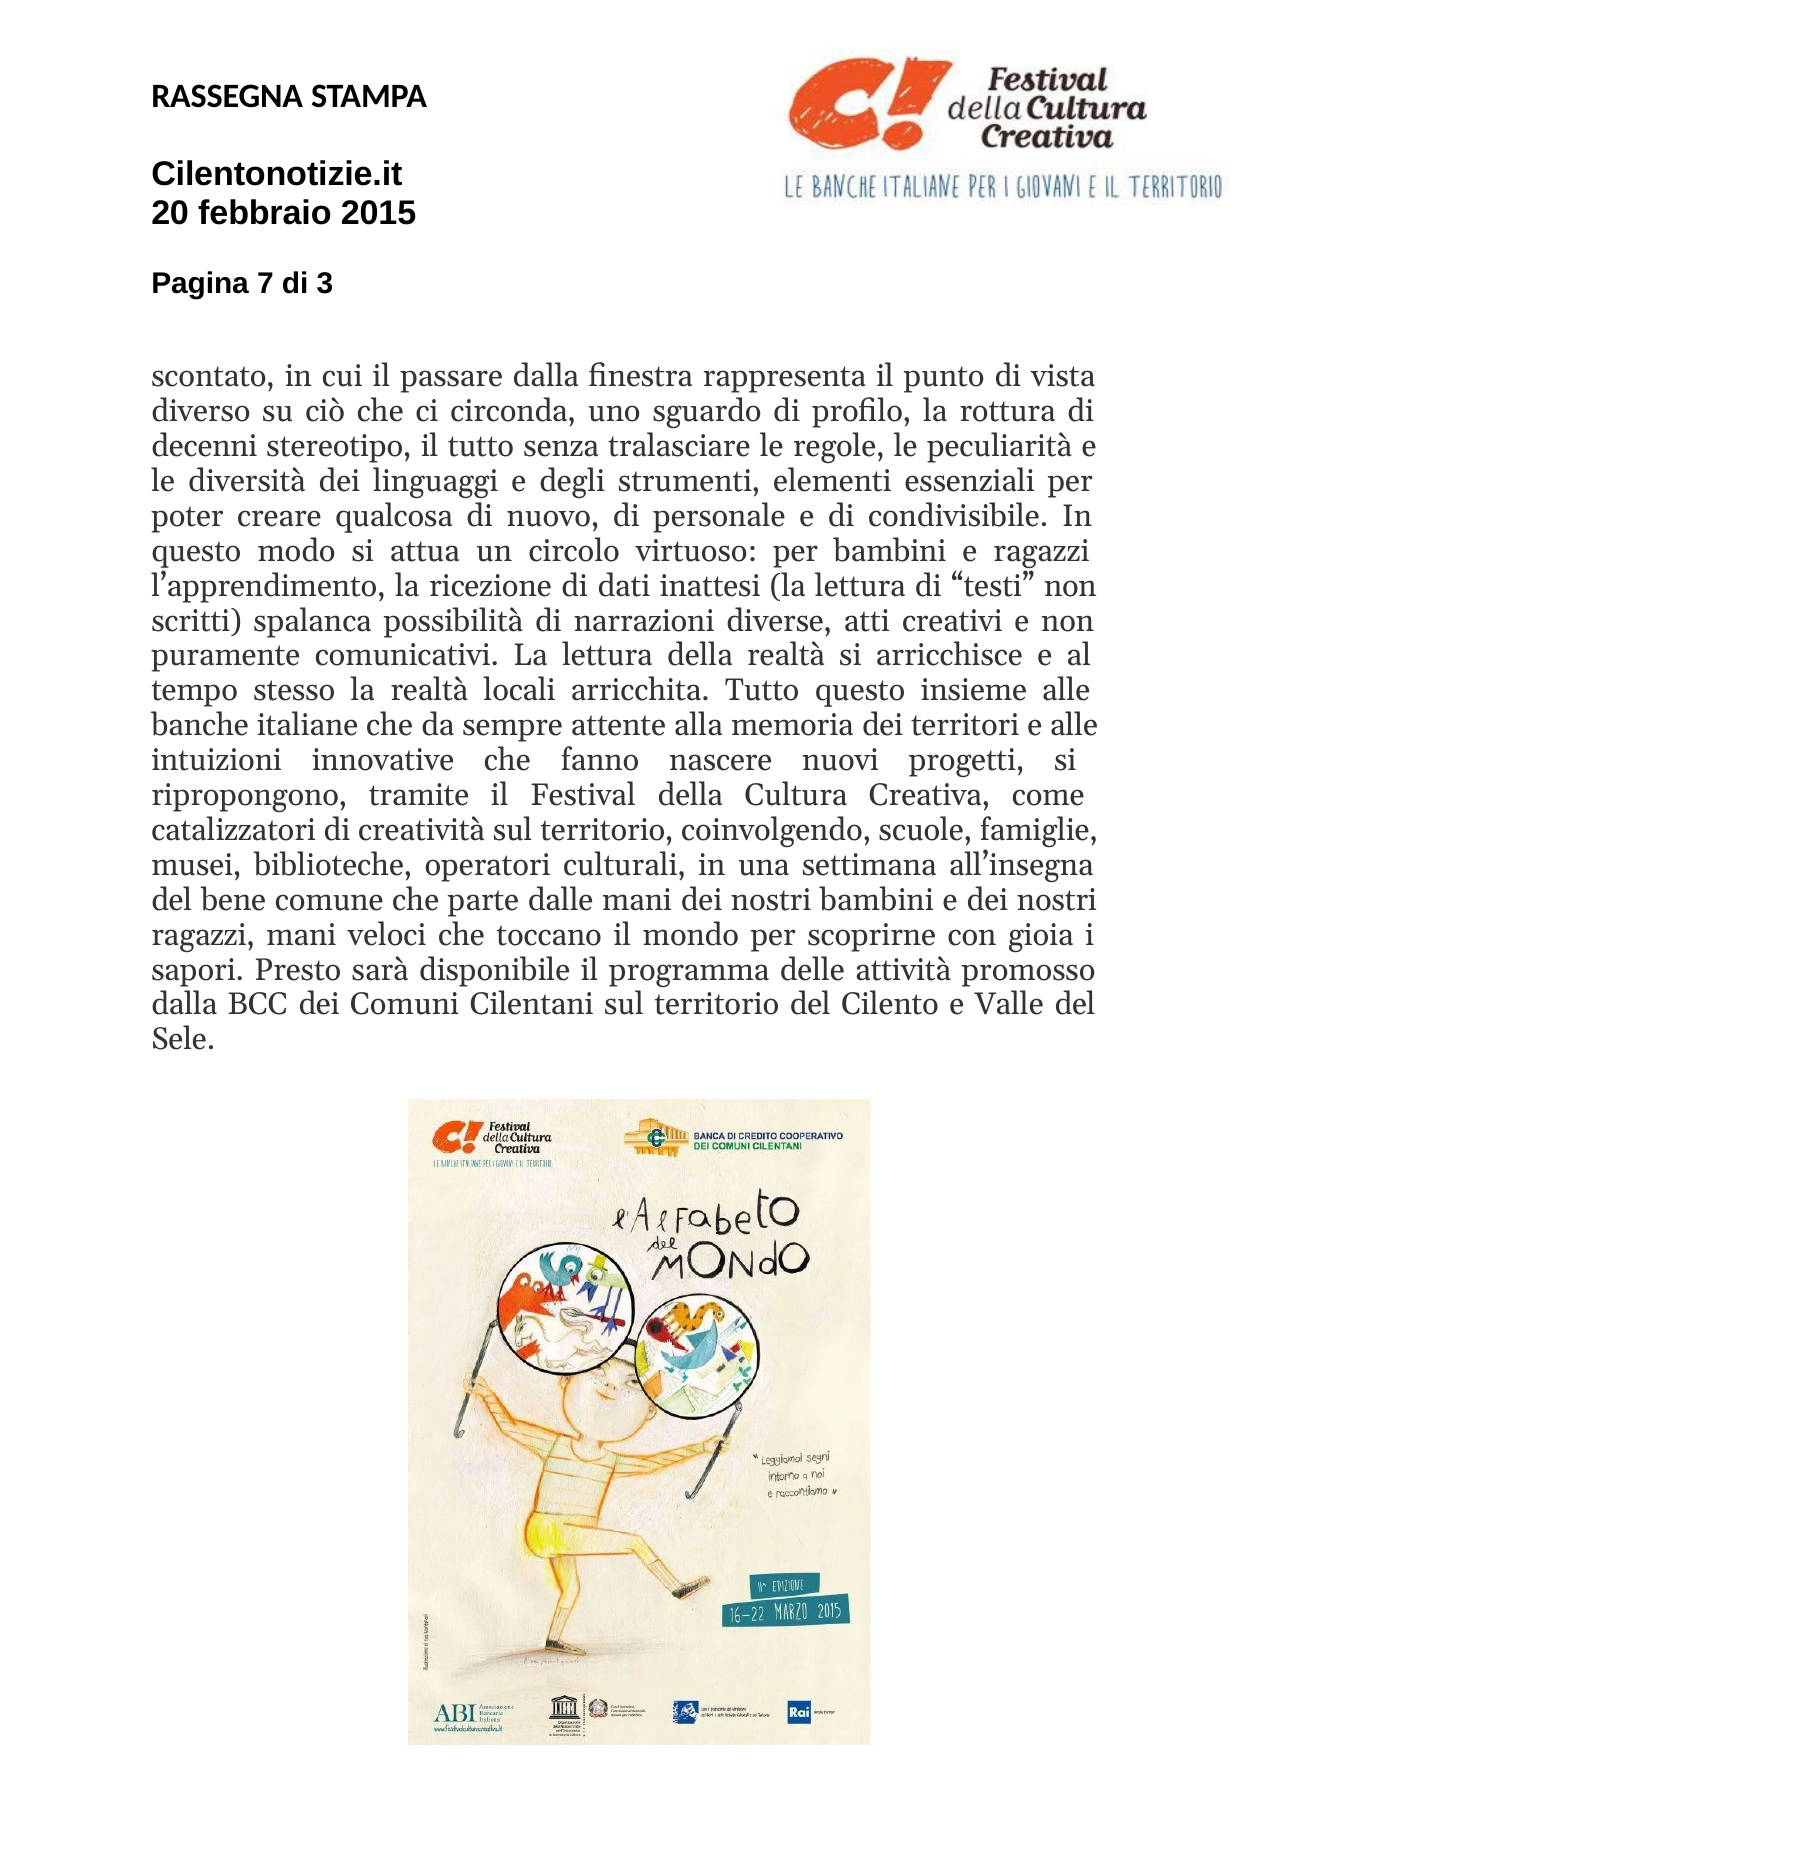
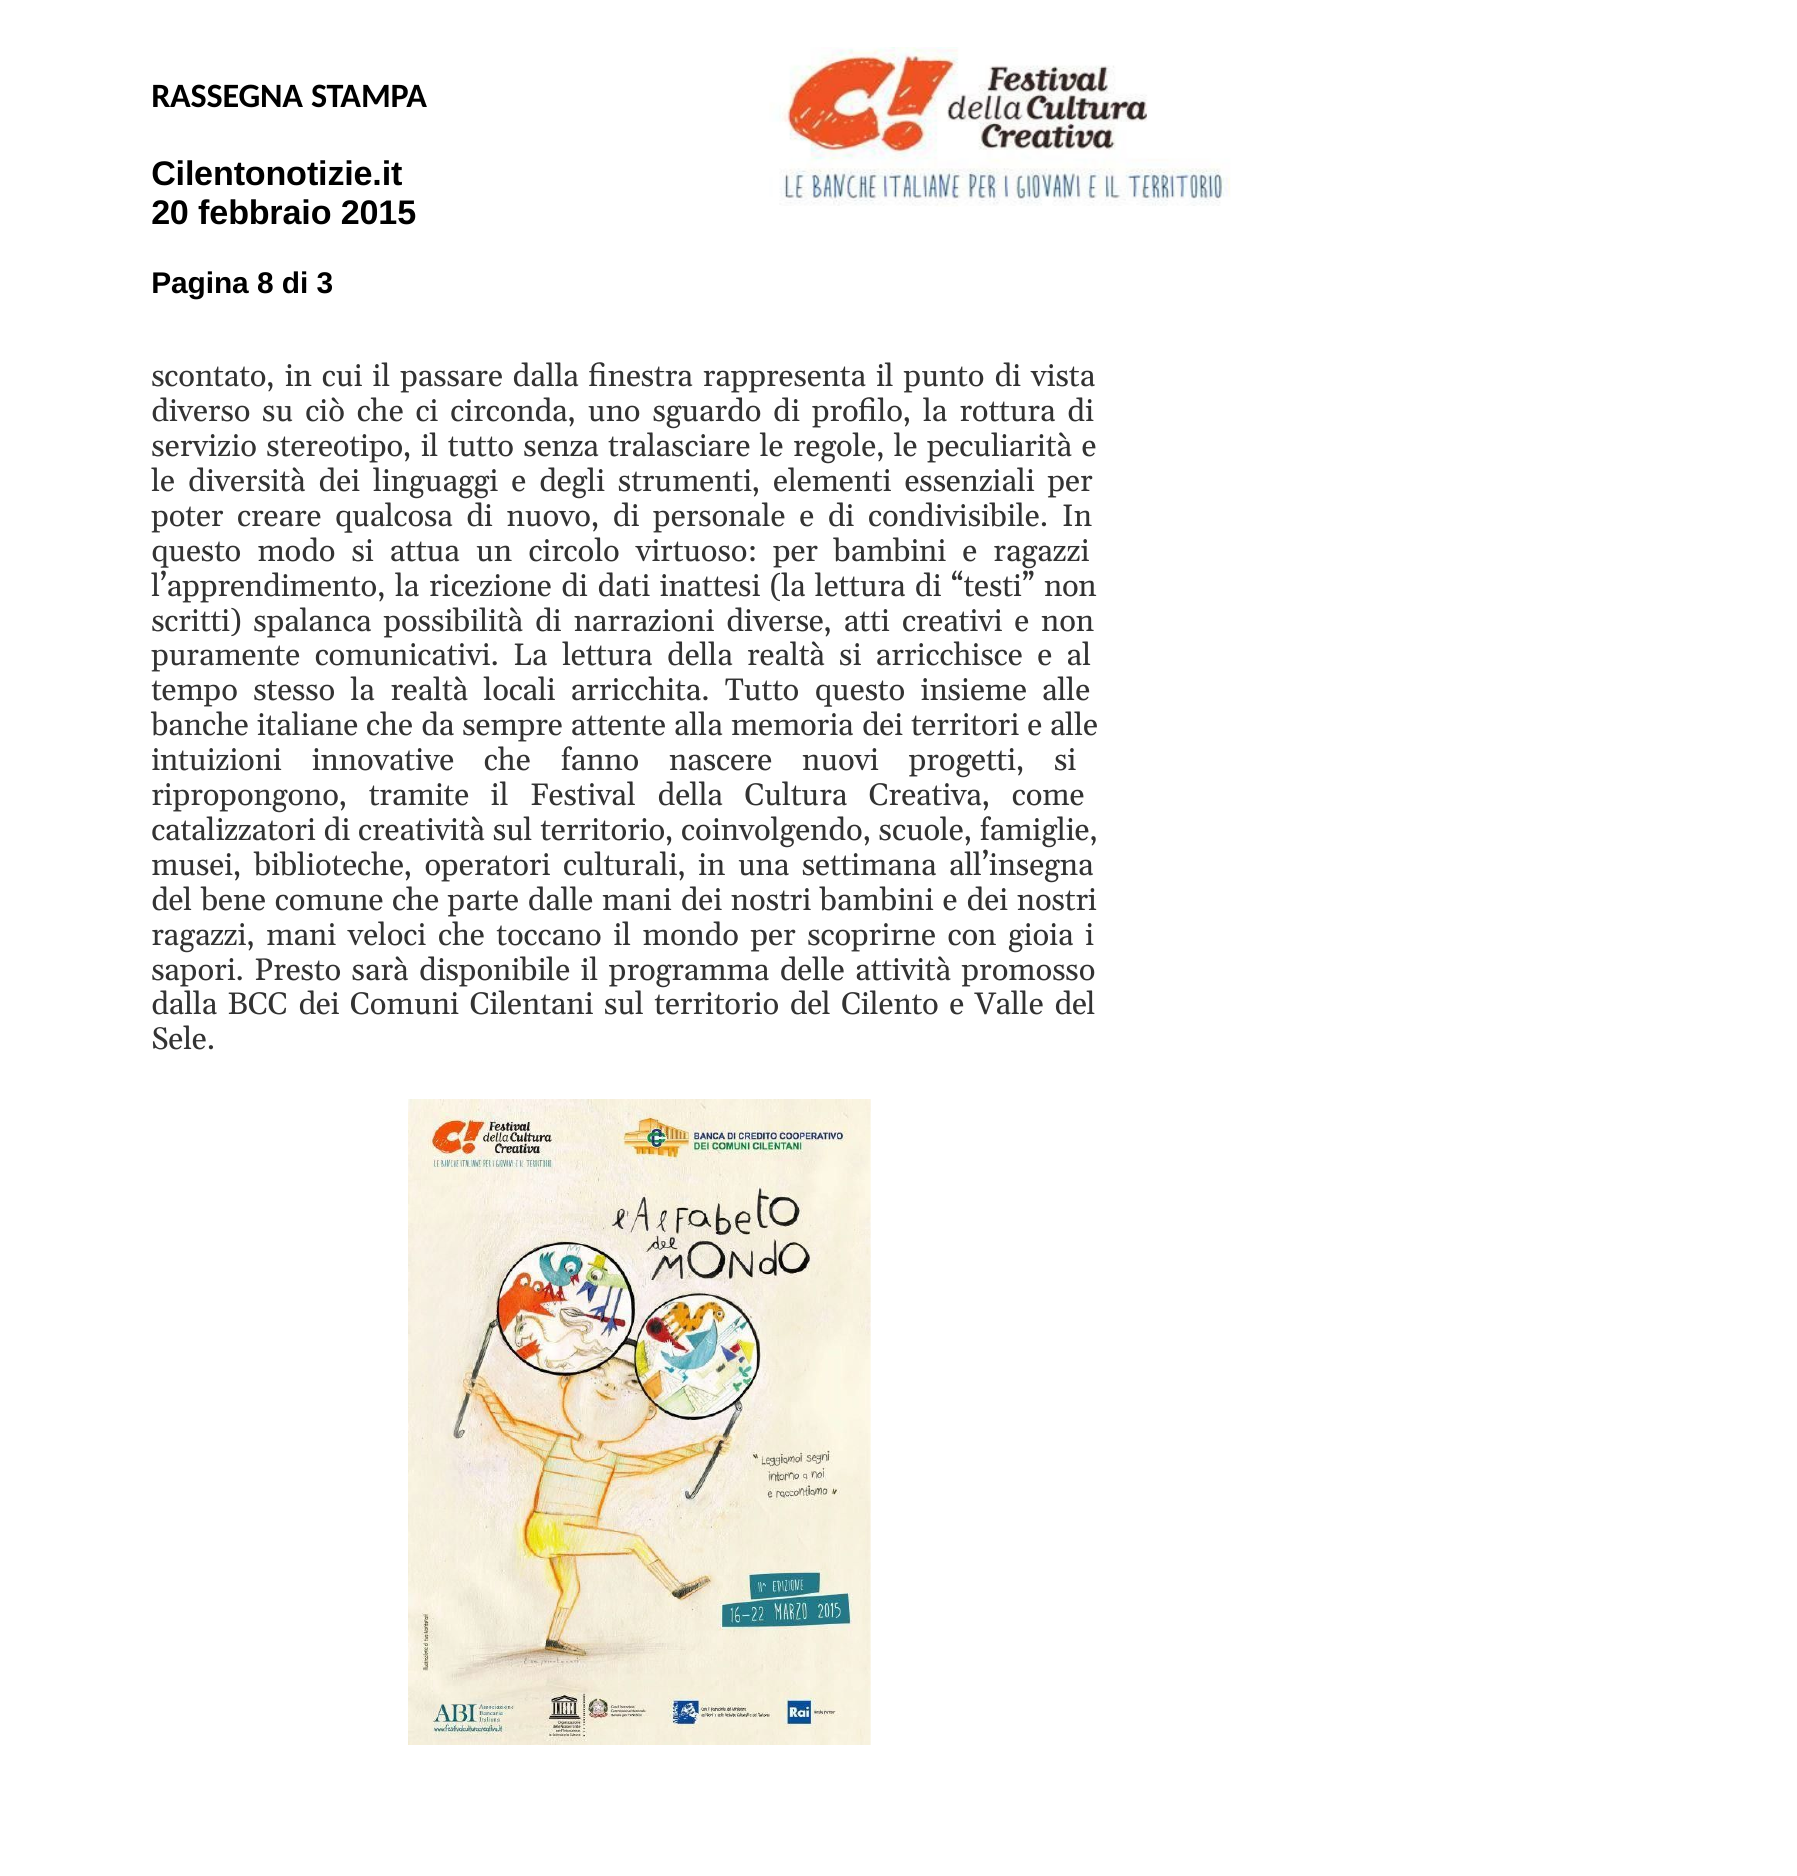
7: 7 -> 8
decenni: decenni -> servizio
